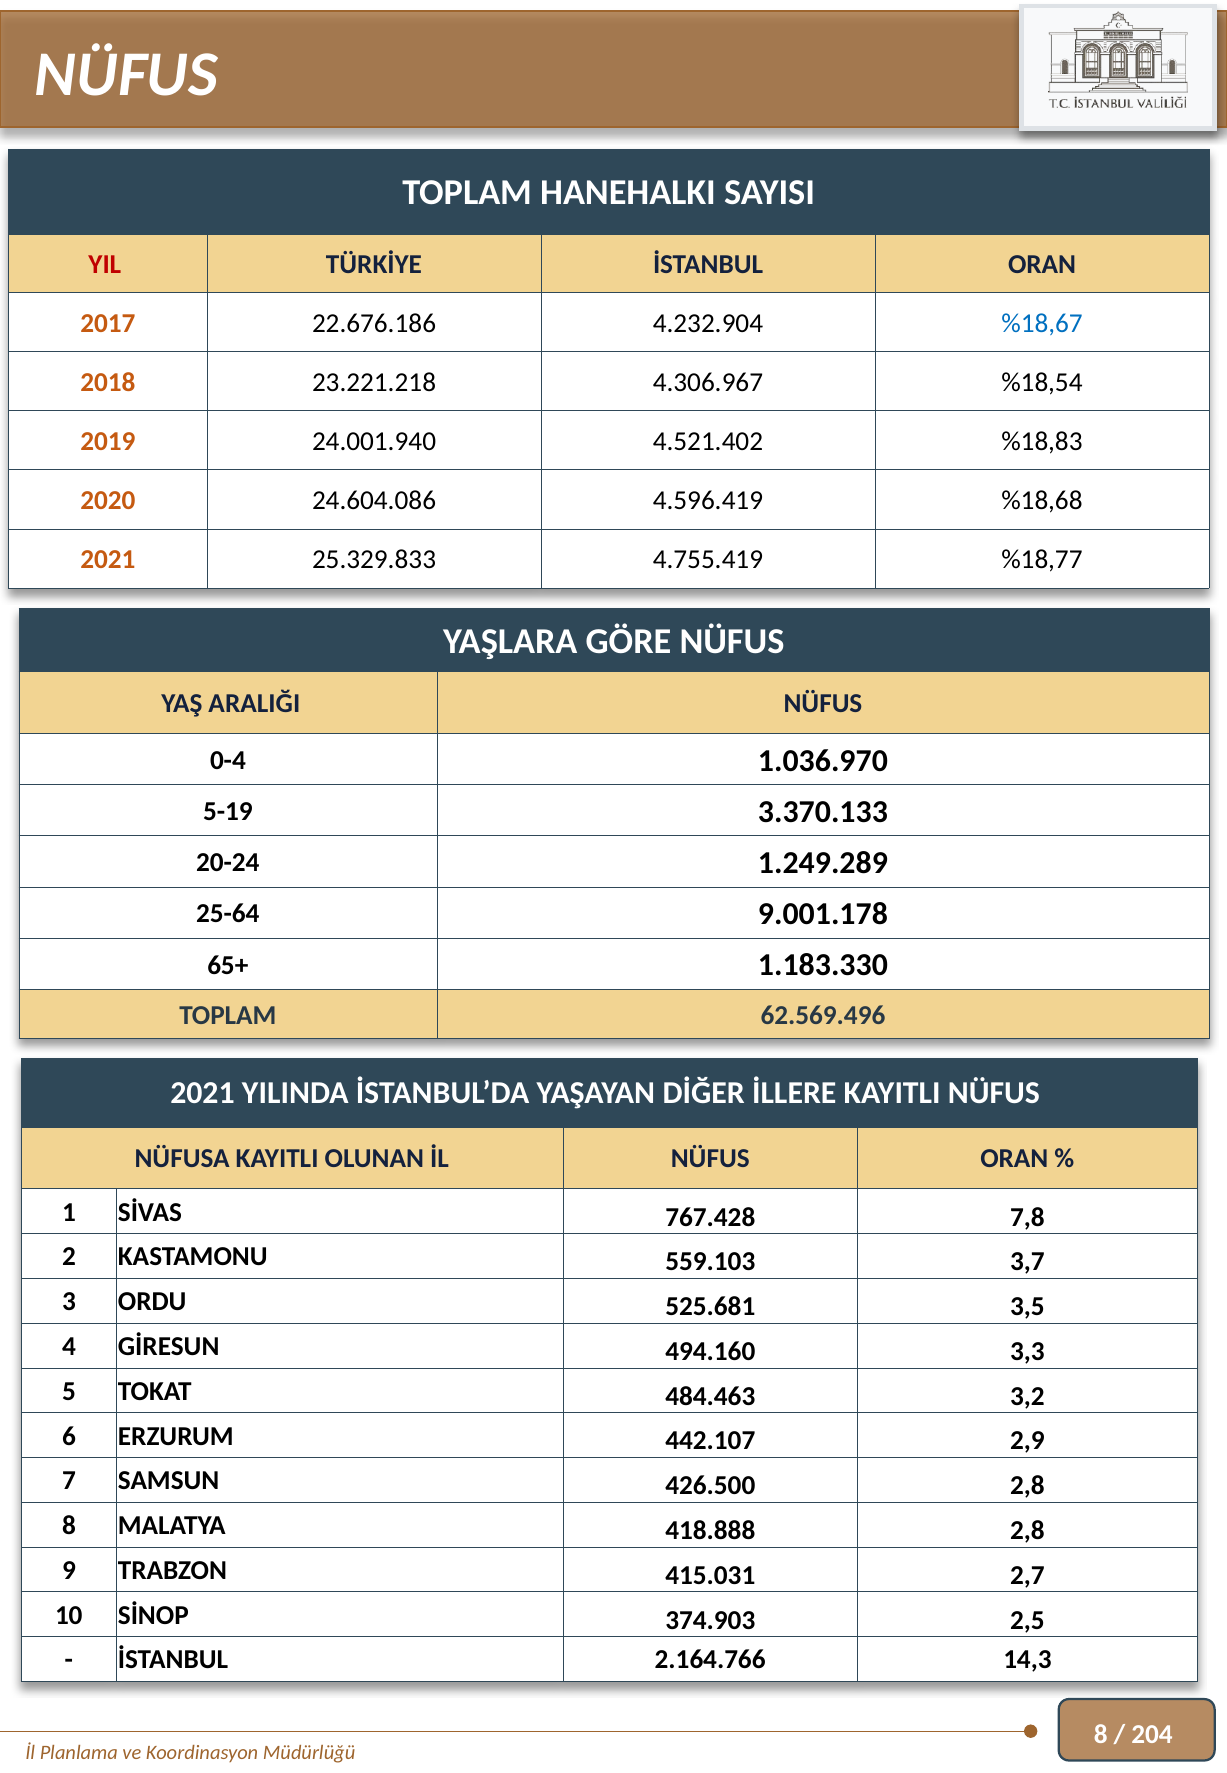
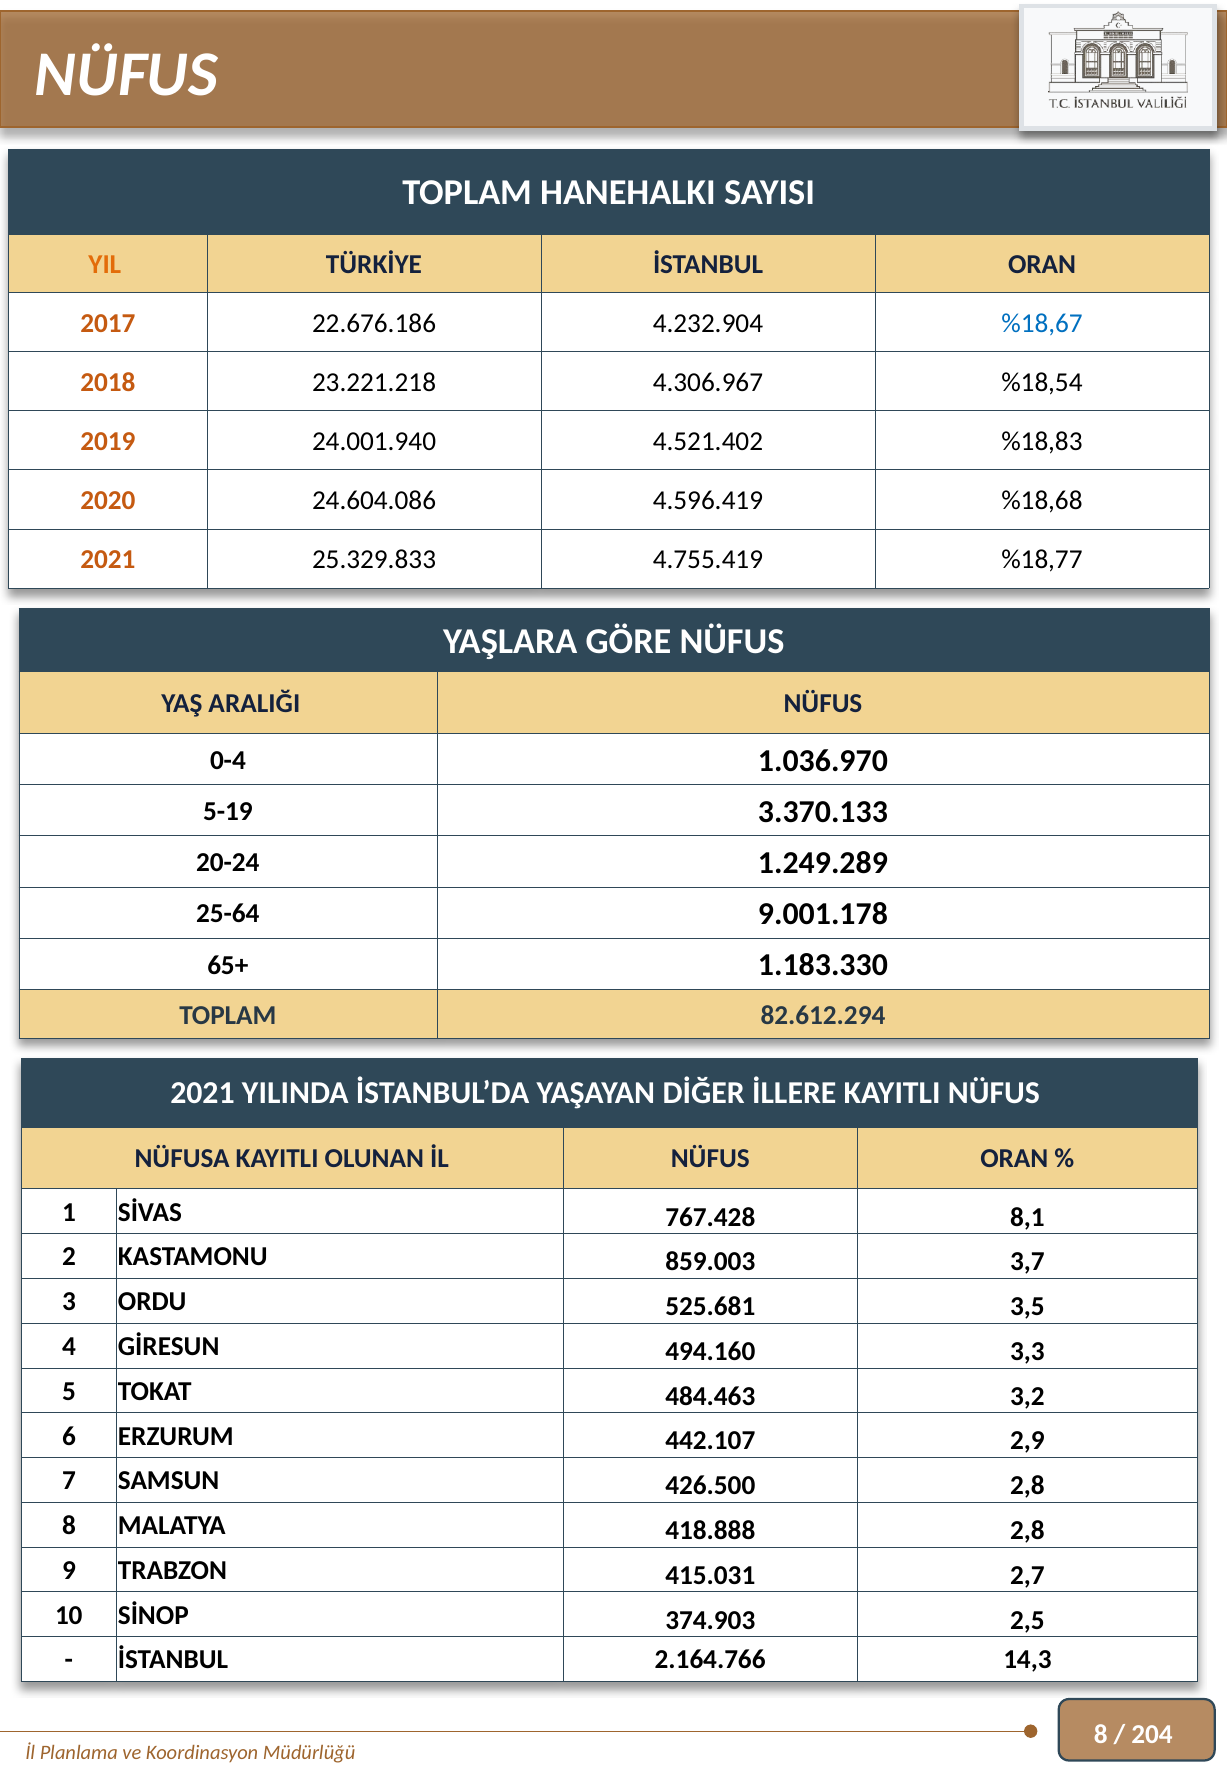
YIL colour: red -> orange
62.569.496: 62.569.496 -> 82.612.294
7,8: 7,8 -> 8,1
559.103: 559.103 -> 859.003
